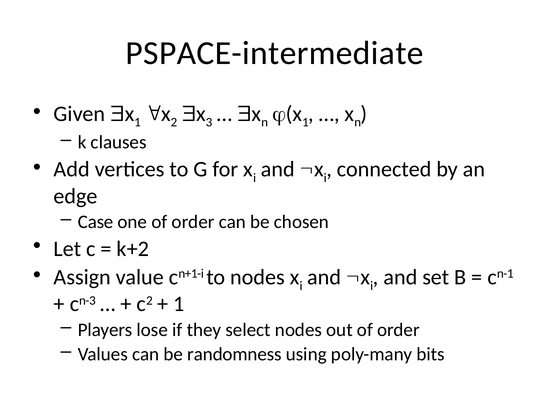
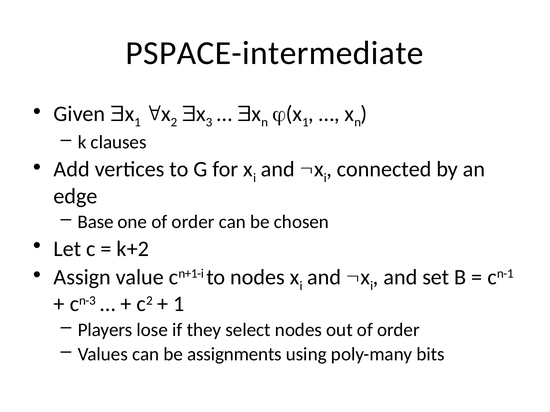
Case: Case -> Base
randomness: randomness -> assignments
